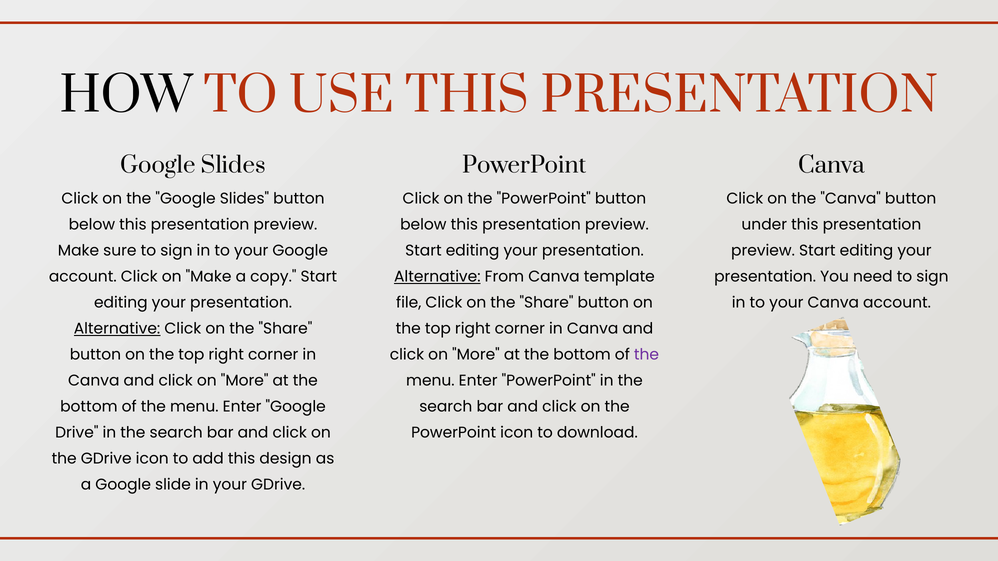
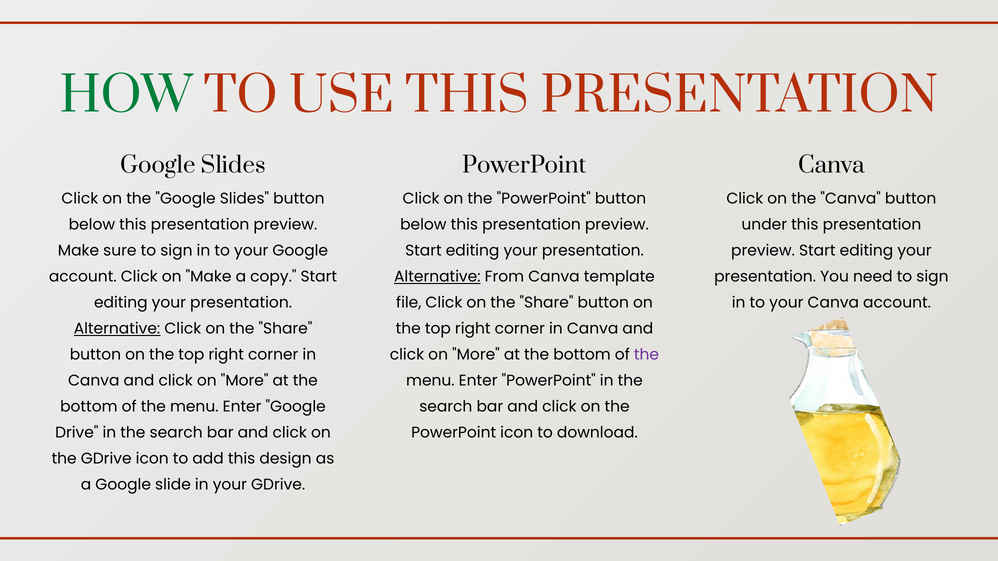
HOW colour: black -> green
